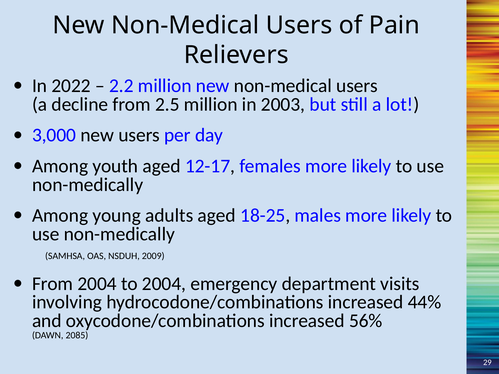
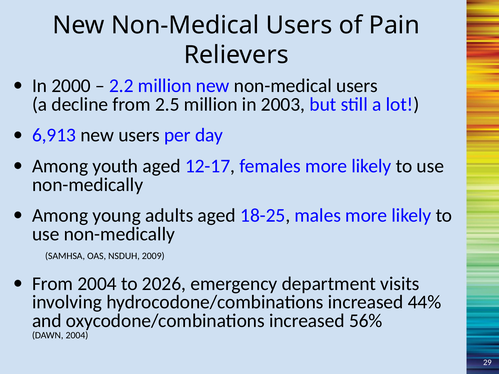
2022: 2022 -> 2000
3,000: 3,000 -> 6,913
to 2004: 2004 -> 2026
DAWN 2085: 2085 -> 2004
